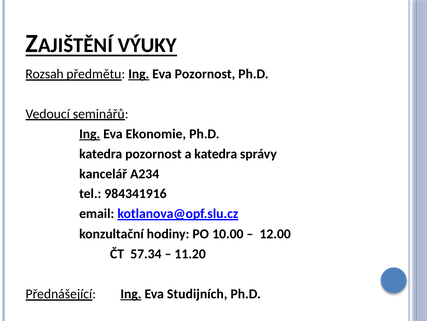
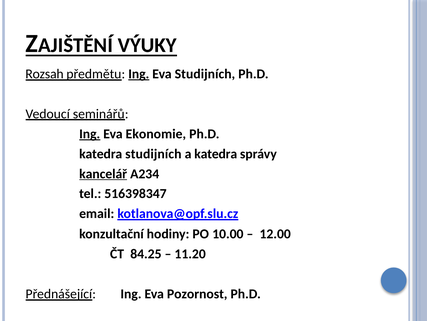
Eva Pozornost: Pozornost -> Studijních
katedra pozornost: pozornost -> studijních
kancelář underline: none -> present
984341916: 984341916 -> 516398347
57.34: 57.34 -> 84.25
Ing at (131, 293) underline: present -> none
Studijních: Studijních -> Pozornost
